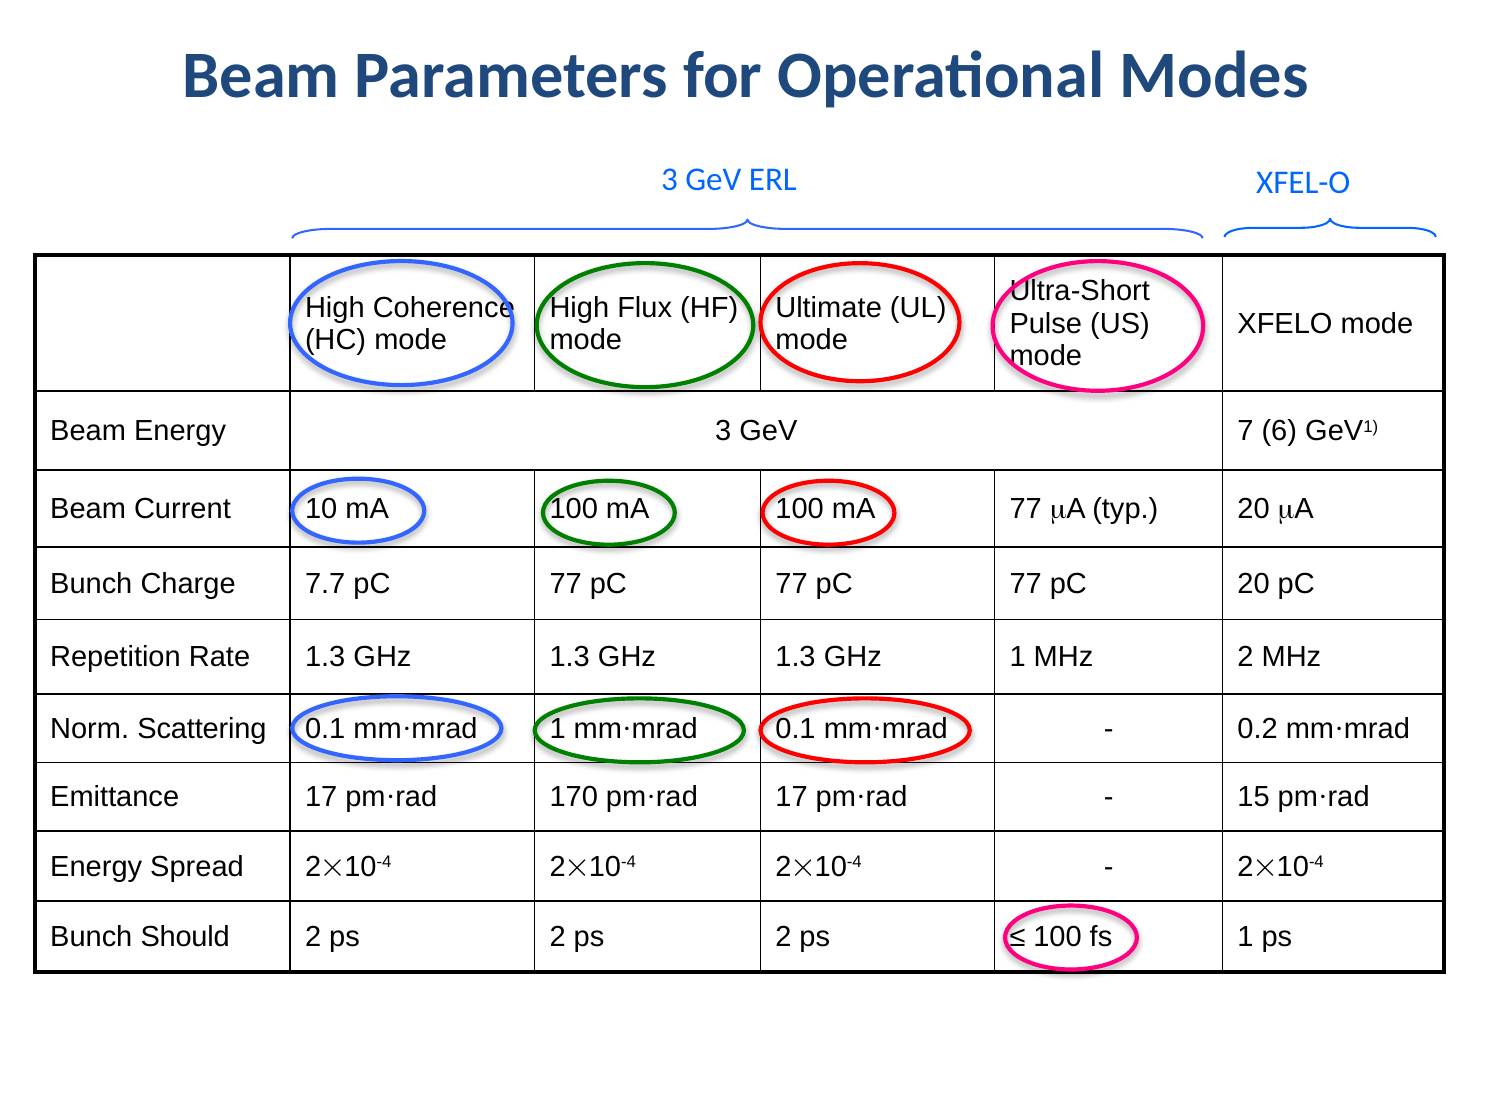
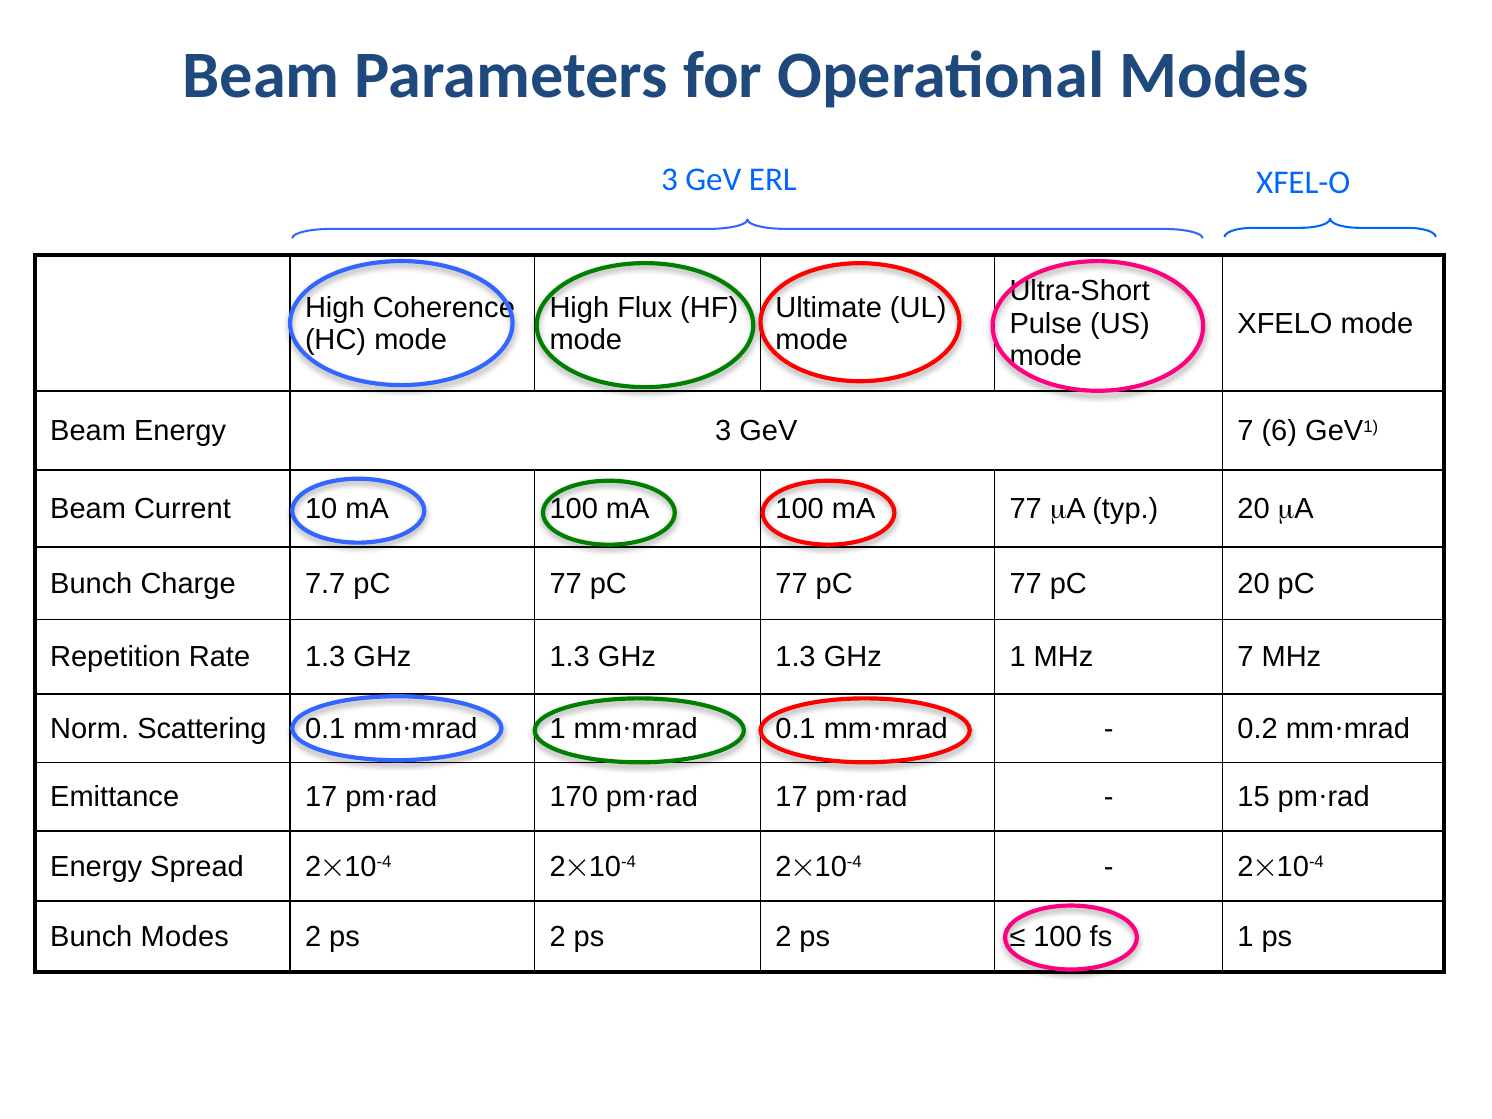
MHz 2: 2 -> 7
Bunch Should: Should -> Modes
